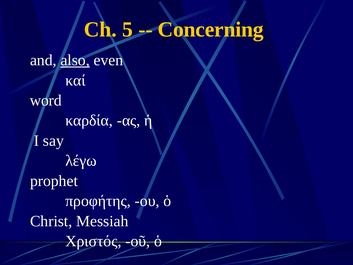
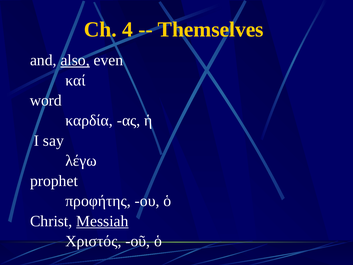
5: 5 -> 4
Concerning: Concerning -> Themselves
Messiah underline: none -> present
